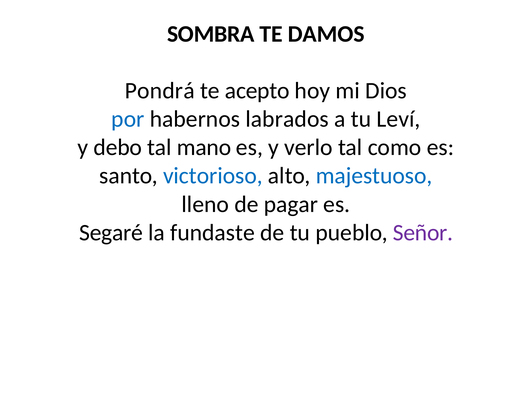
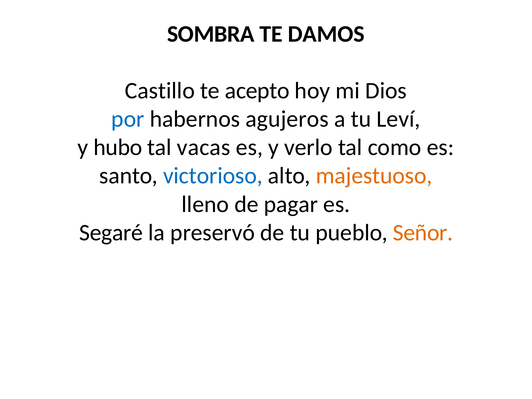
Pondrá: Pondrá -> Castillo
labrados: labrados -> agujeros
debo: debo -> hubo
mano: mano -> vacas
majestuoso colour: blue -> orange
fundaste: fundaste -> preservó
Señor colour: purple -> orange
